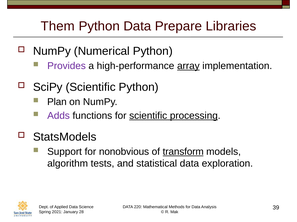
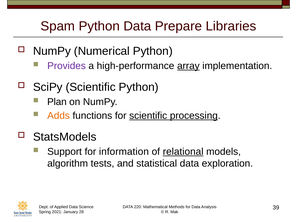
Them: Them -> Spam
Adds colour: purple -> orange
nonobvious: nonobvious -> information
transform: transform -> relational
